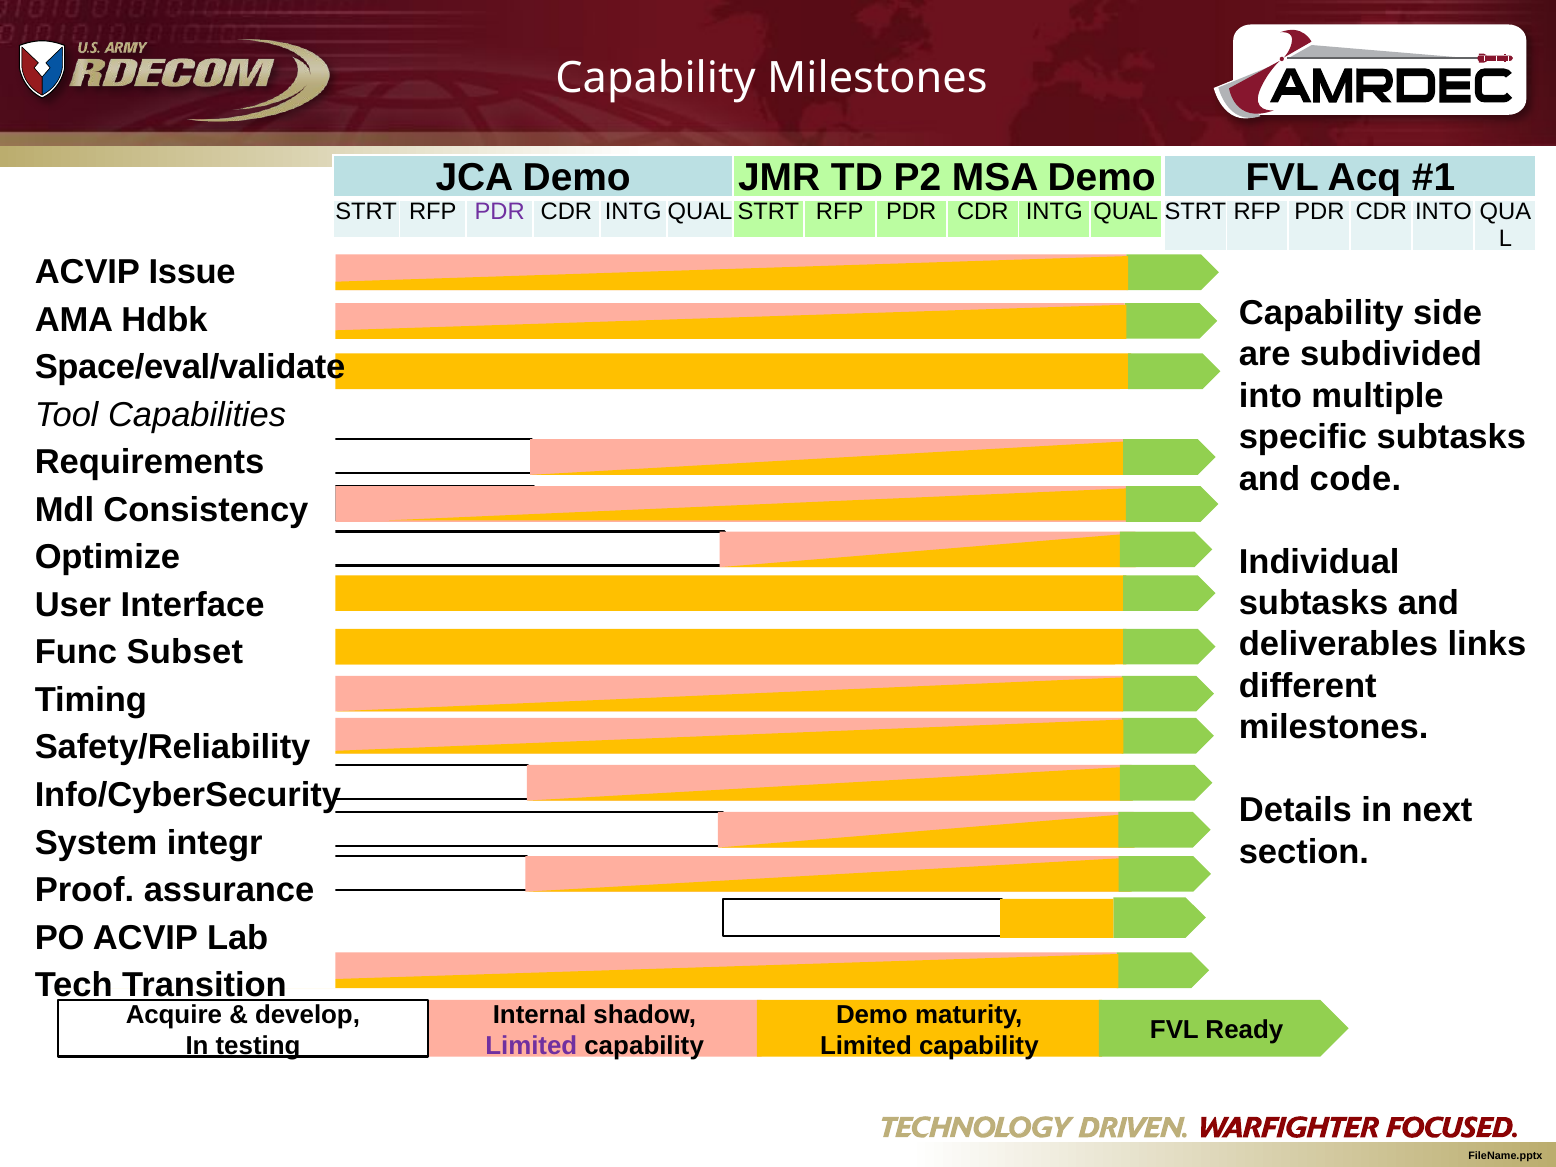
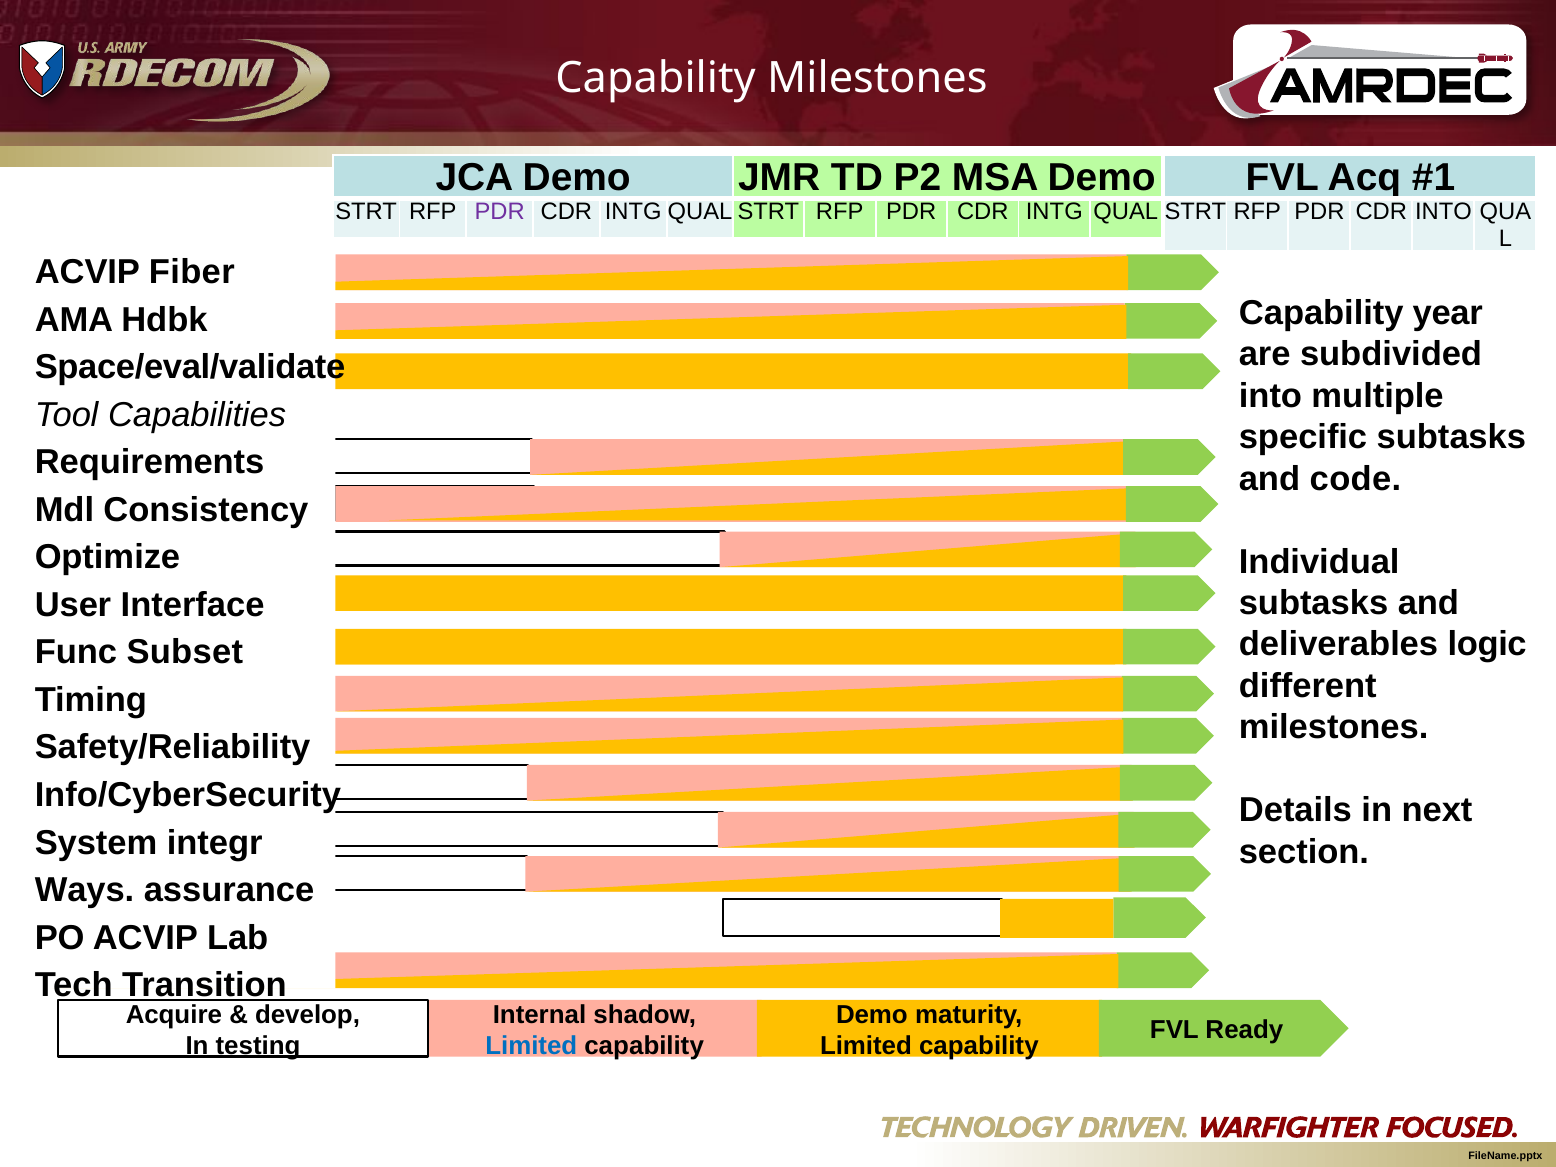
Issue: Issue -> Fiber
side: side -> year
links: links -> logic
Proof: Proof -> Ways
Limited at (531, 1046) colour: purple -> blue
